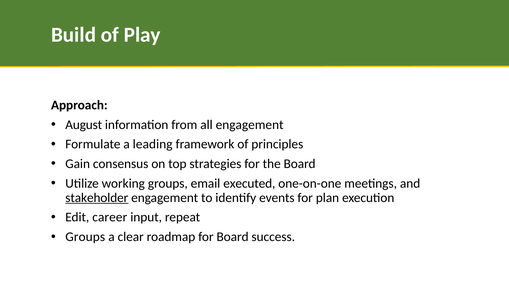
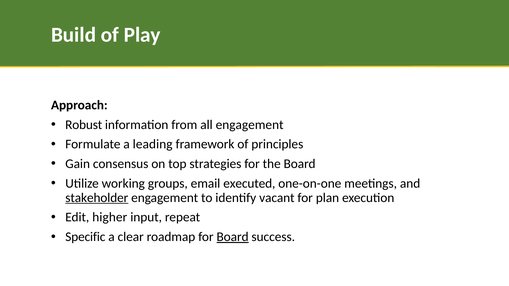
August: August -> Robust
events: events -> vacant
career: career -> higher
Groups at (85, 237): Groups -> Specific
Board at (233, 237) underline: none -> present
